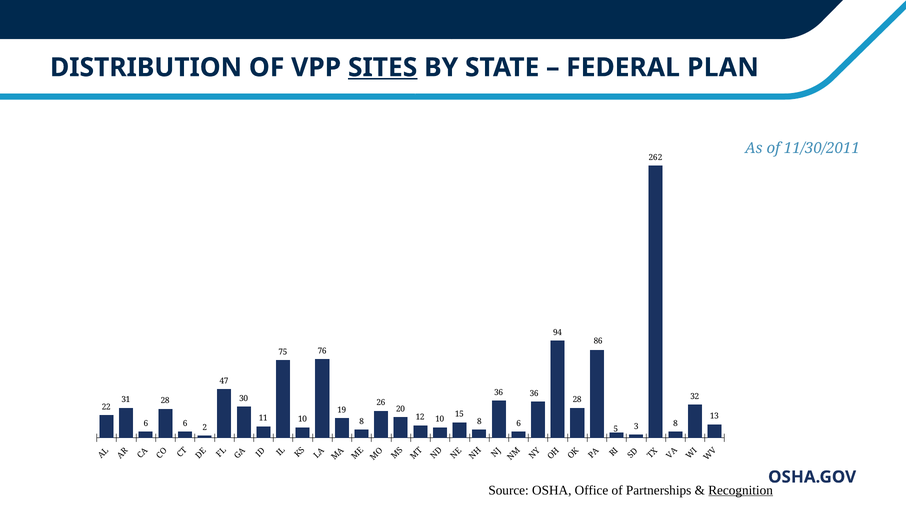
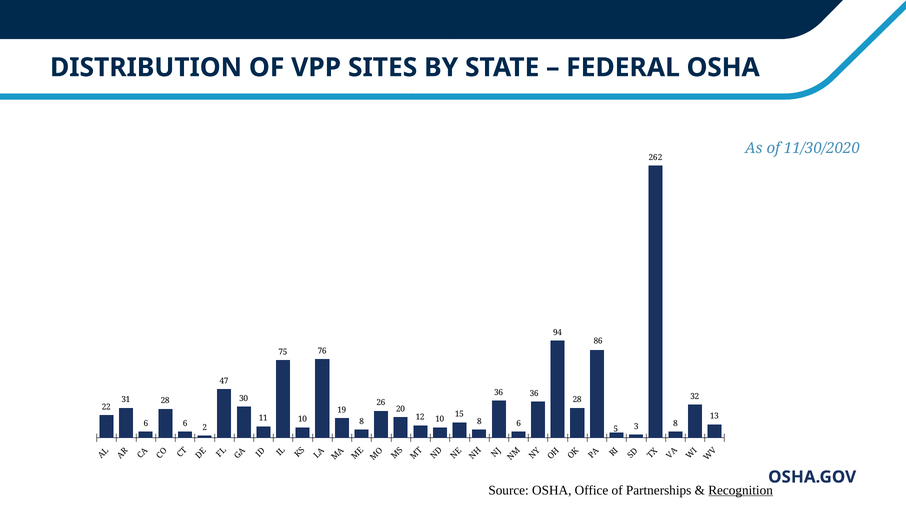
SITES underline: present -> none
FEDERAL PLAN: PLAN -> OSHA
11/30/2011: 11/30/2011 -> 11/30/2020
